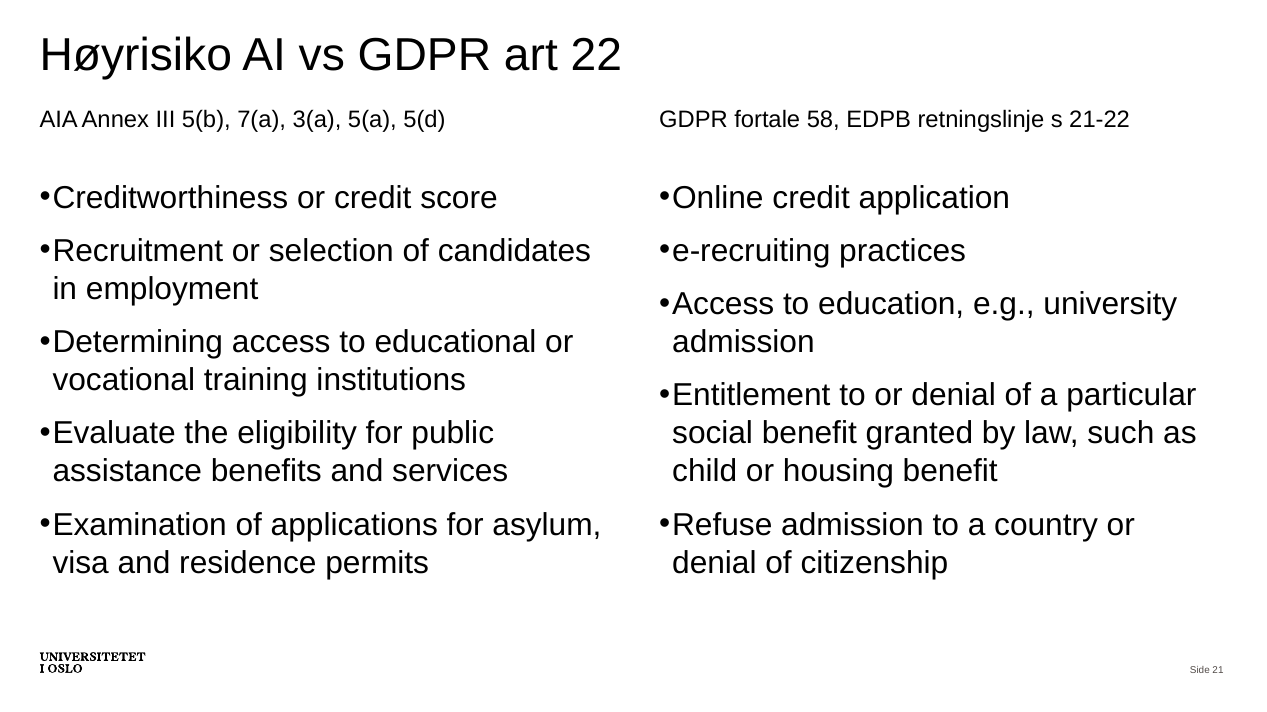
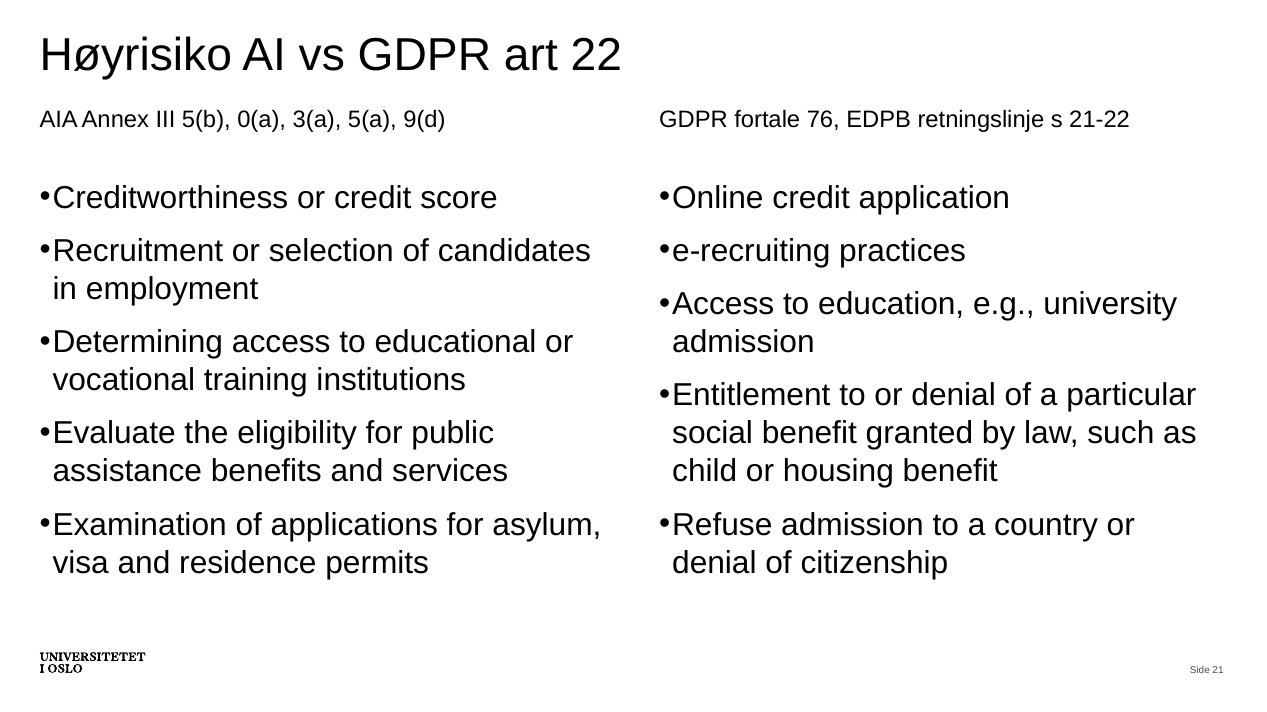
7(a: 7(a -> 0(a
5(d: 5(d -> 9(d
58: 58 -> 76
